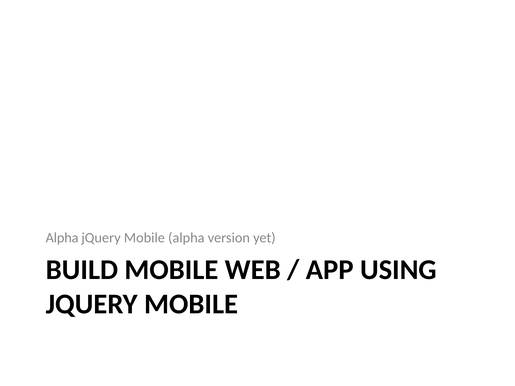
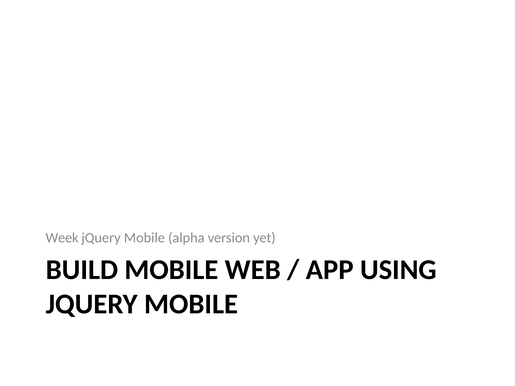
Alpha at (62, 238): Alpha -> Week
